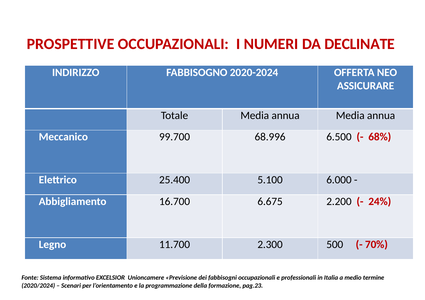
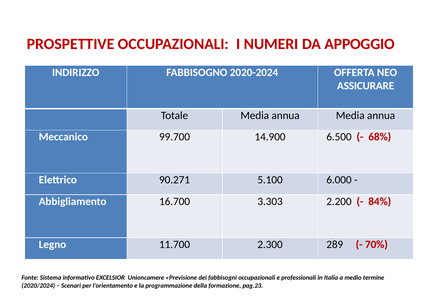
DECLINATE: DECLINATE -> APPOGGIO
68.996: 68.996 -> 14.900
25.400: 25.400 -> 90.271
6.675: 6.675 -> 3.303
24%: 24% -> 84%
500: 500 -> 289
